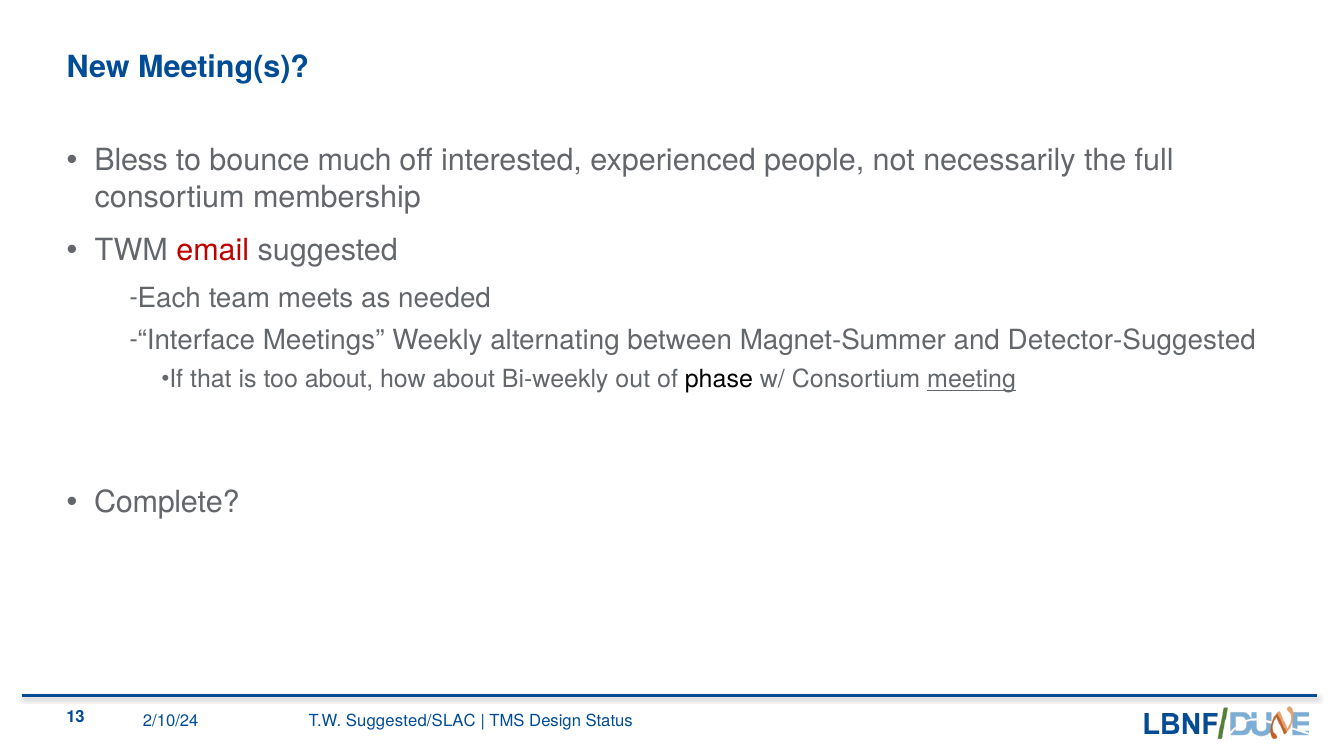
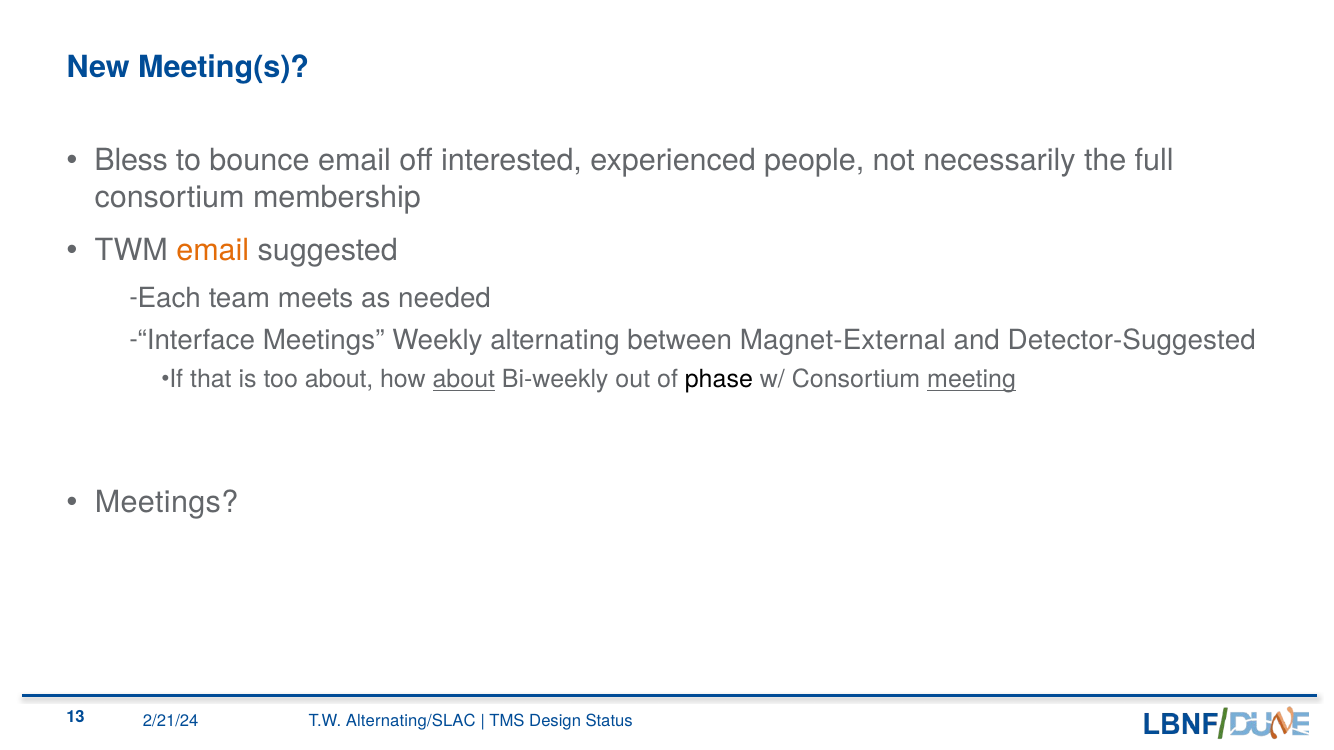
bounce much: much -> email
email at (213, 251) colour: red -> orange
Magnet-Summer: Magnet-Summer -> Magnet-External
about at (464, 380) underline: none -> present
Complete at (167, 503): Complete -> Meetings
2/10/24: 2/10/24 -> 2/21/24
Suggested/SLAC: Suggested/SLAC -> Alternating/SLAC
